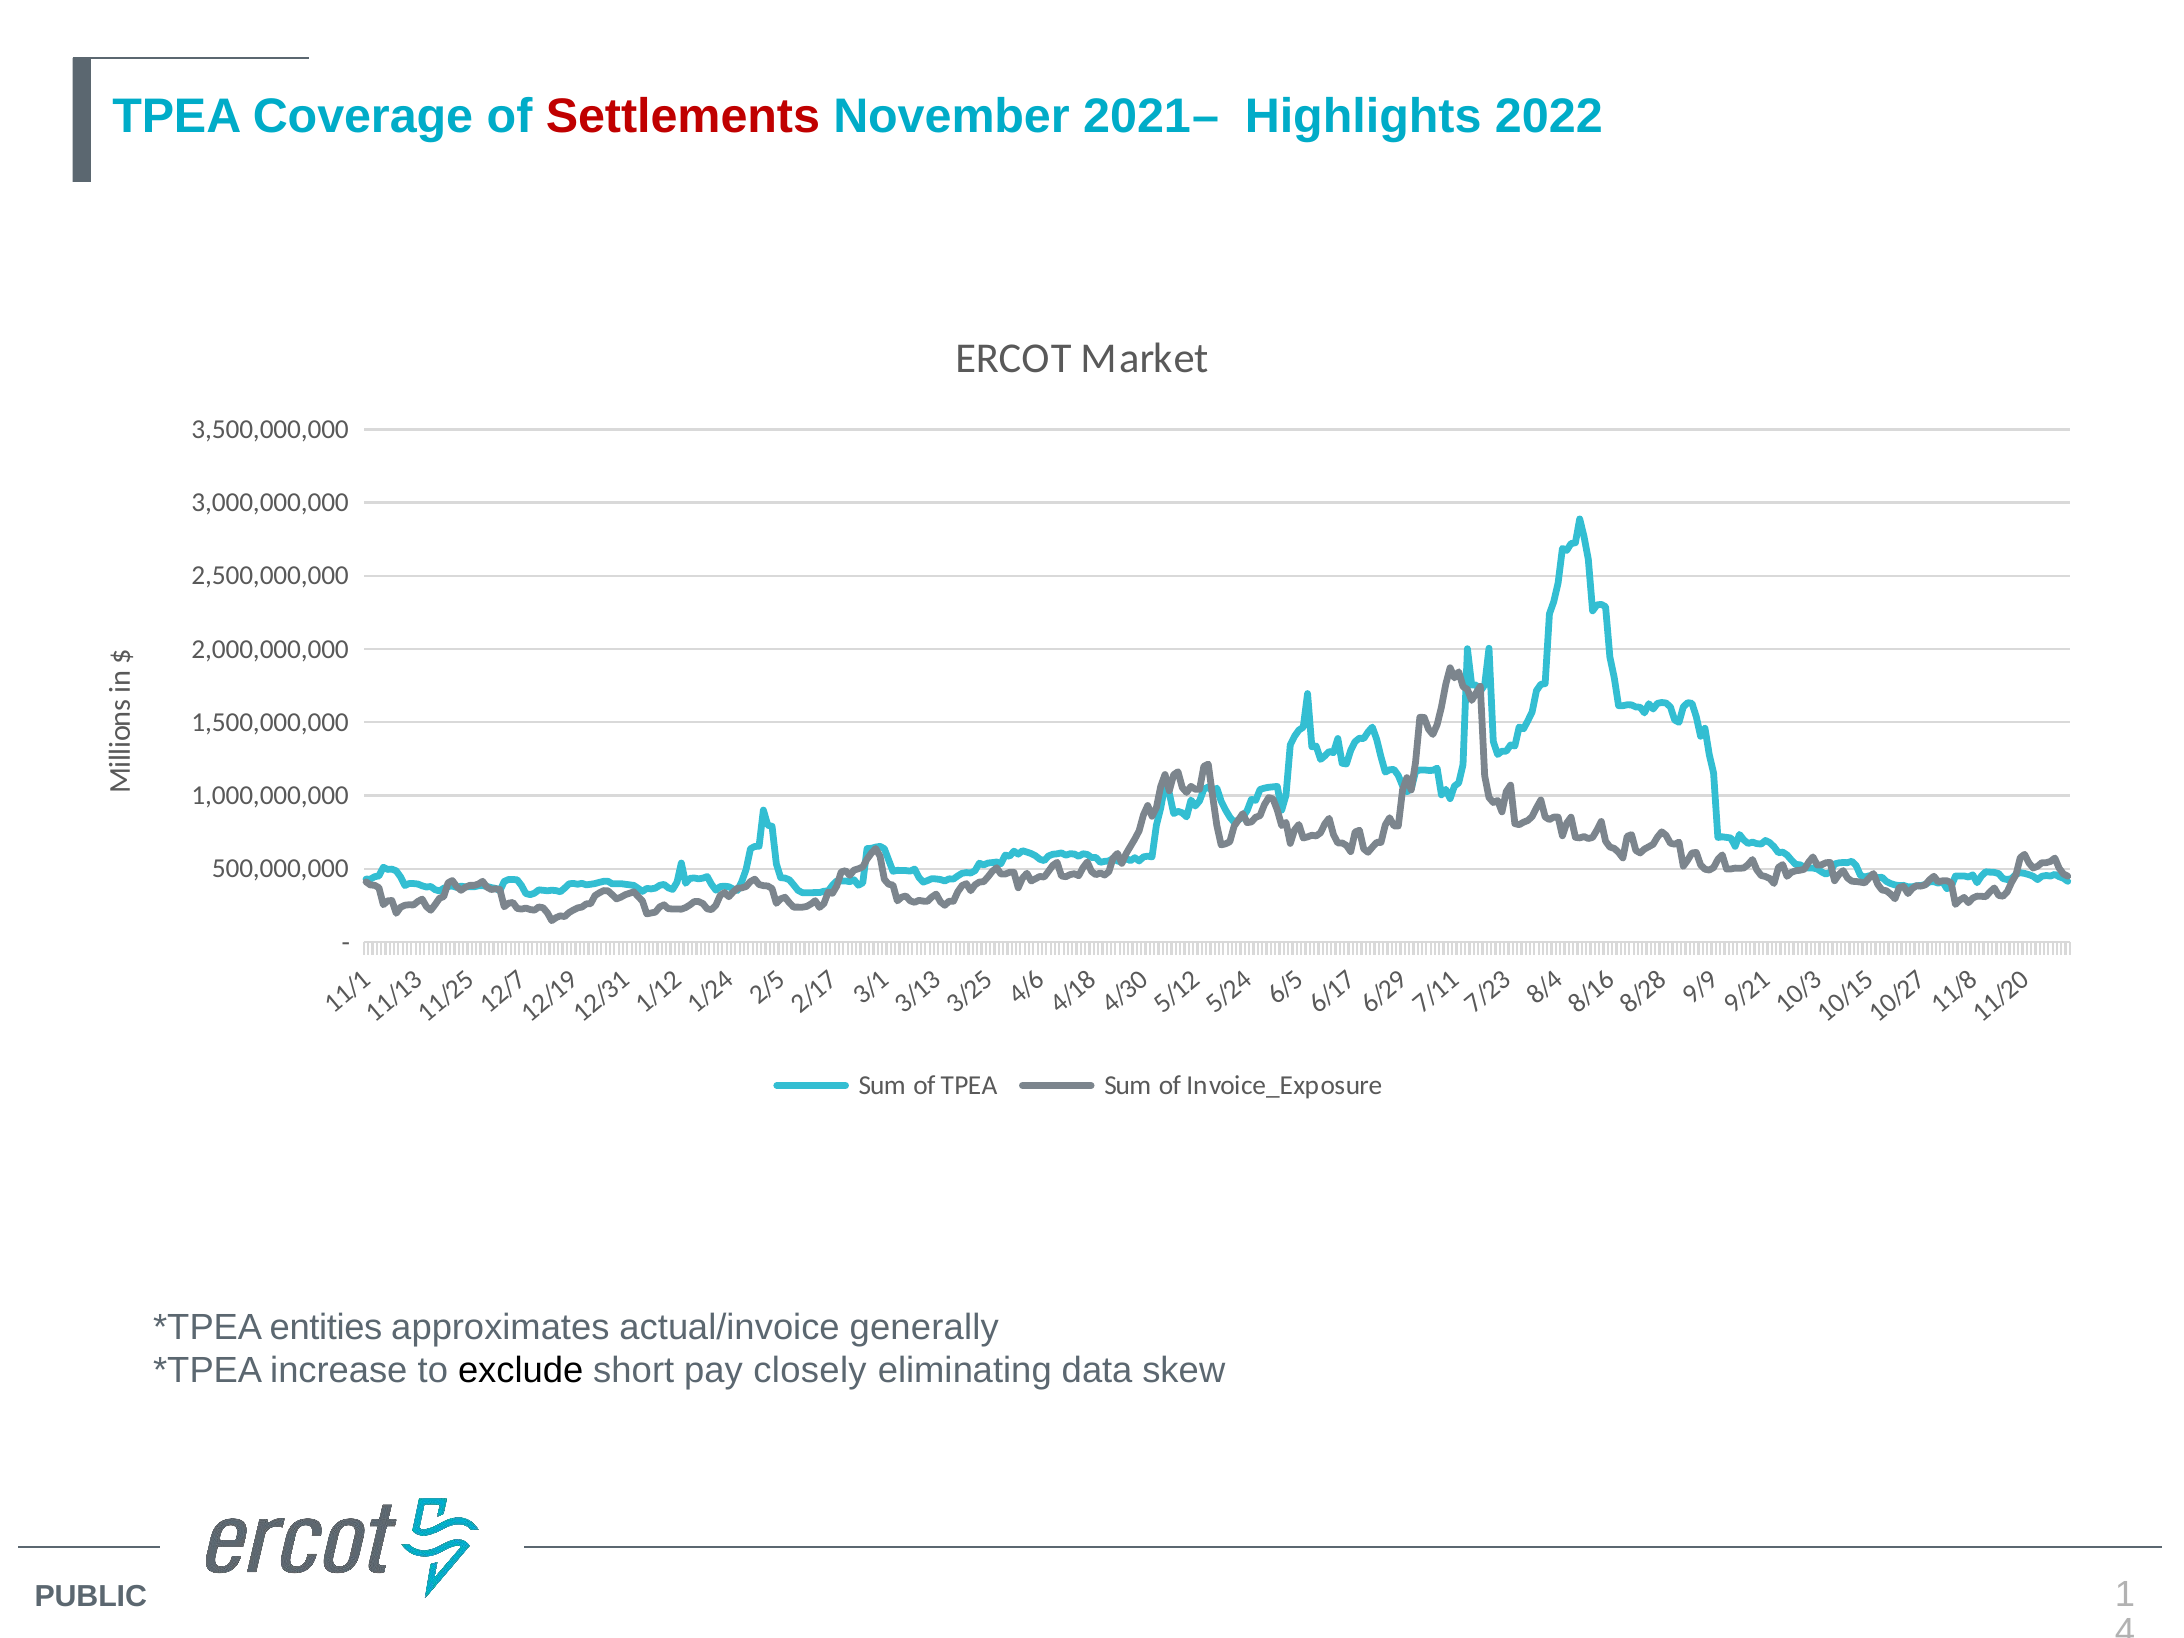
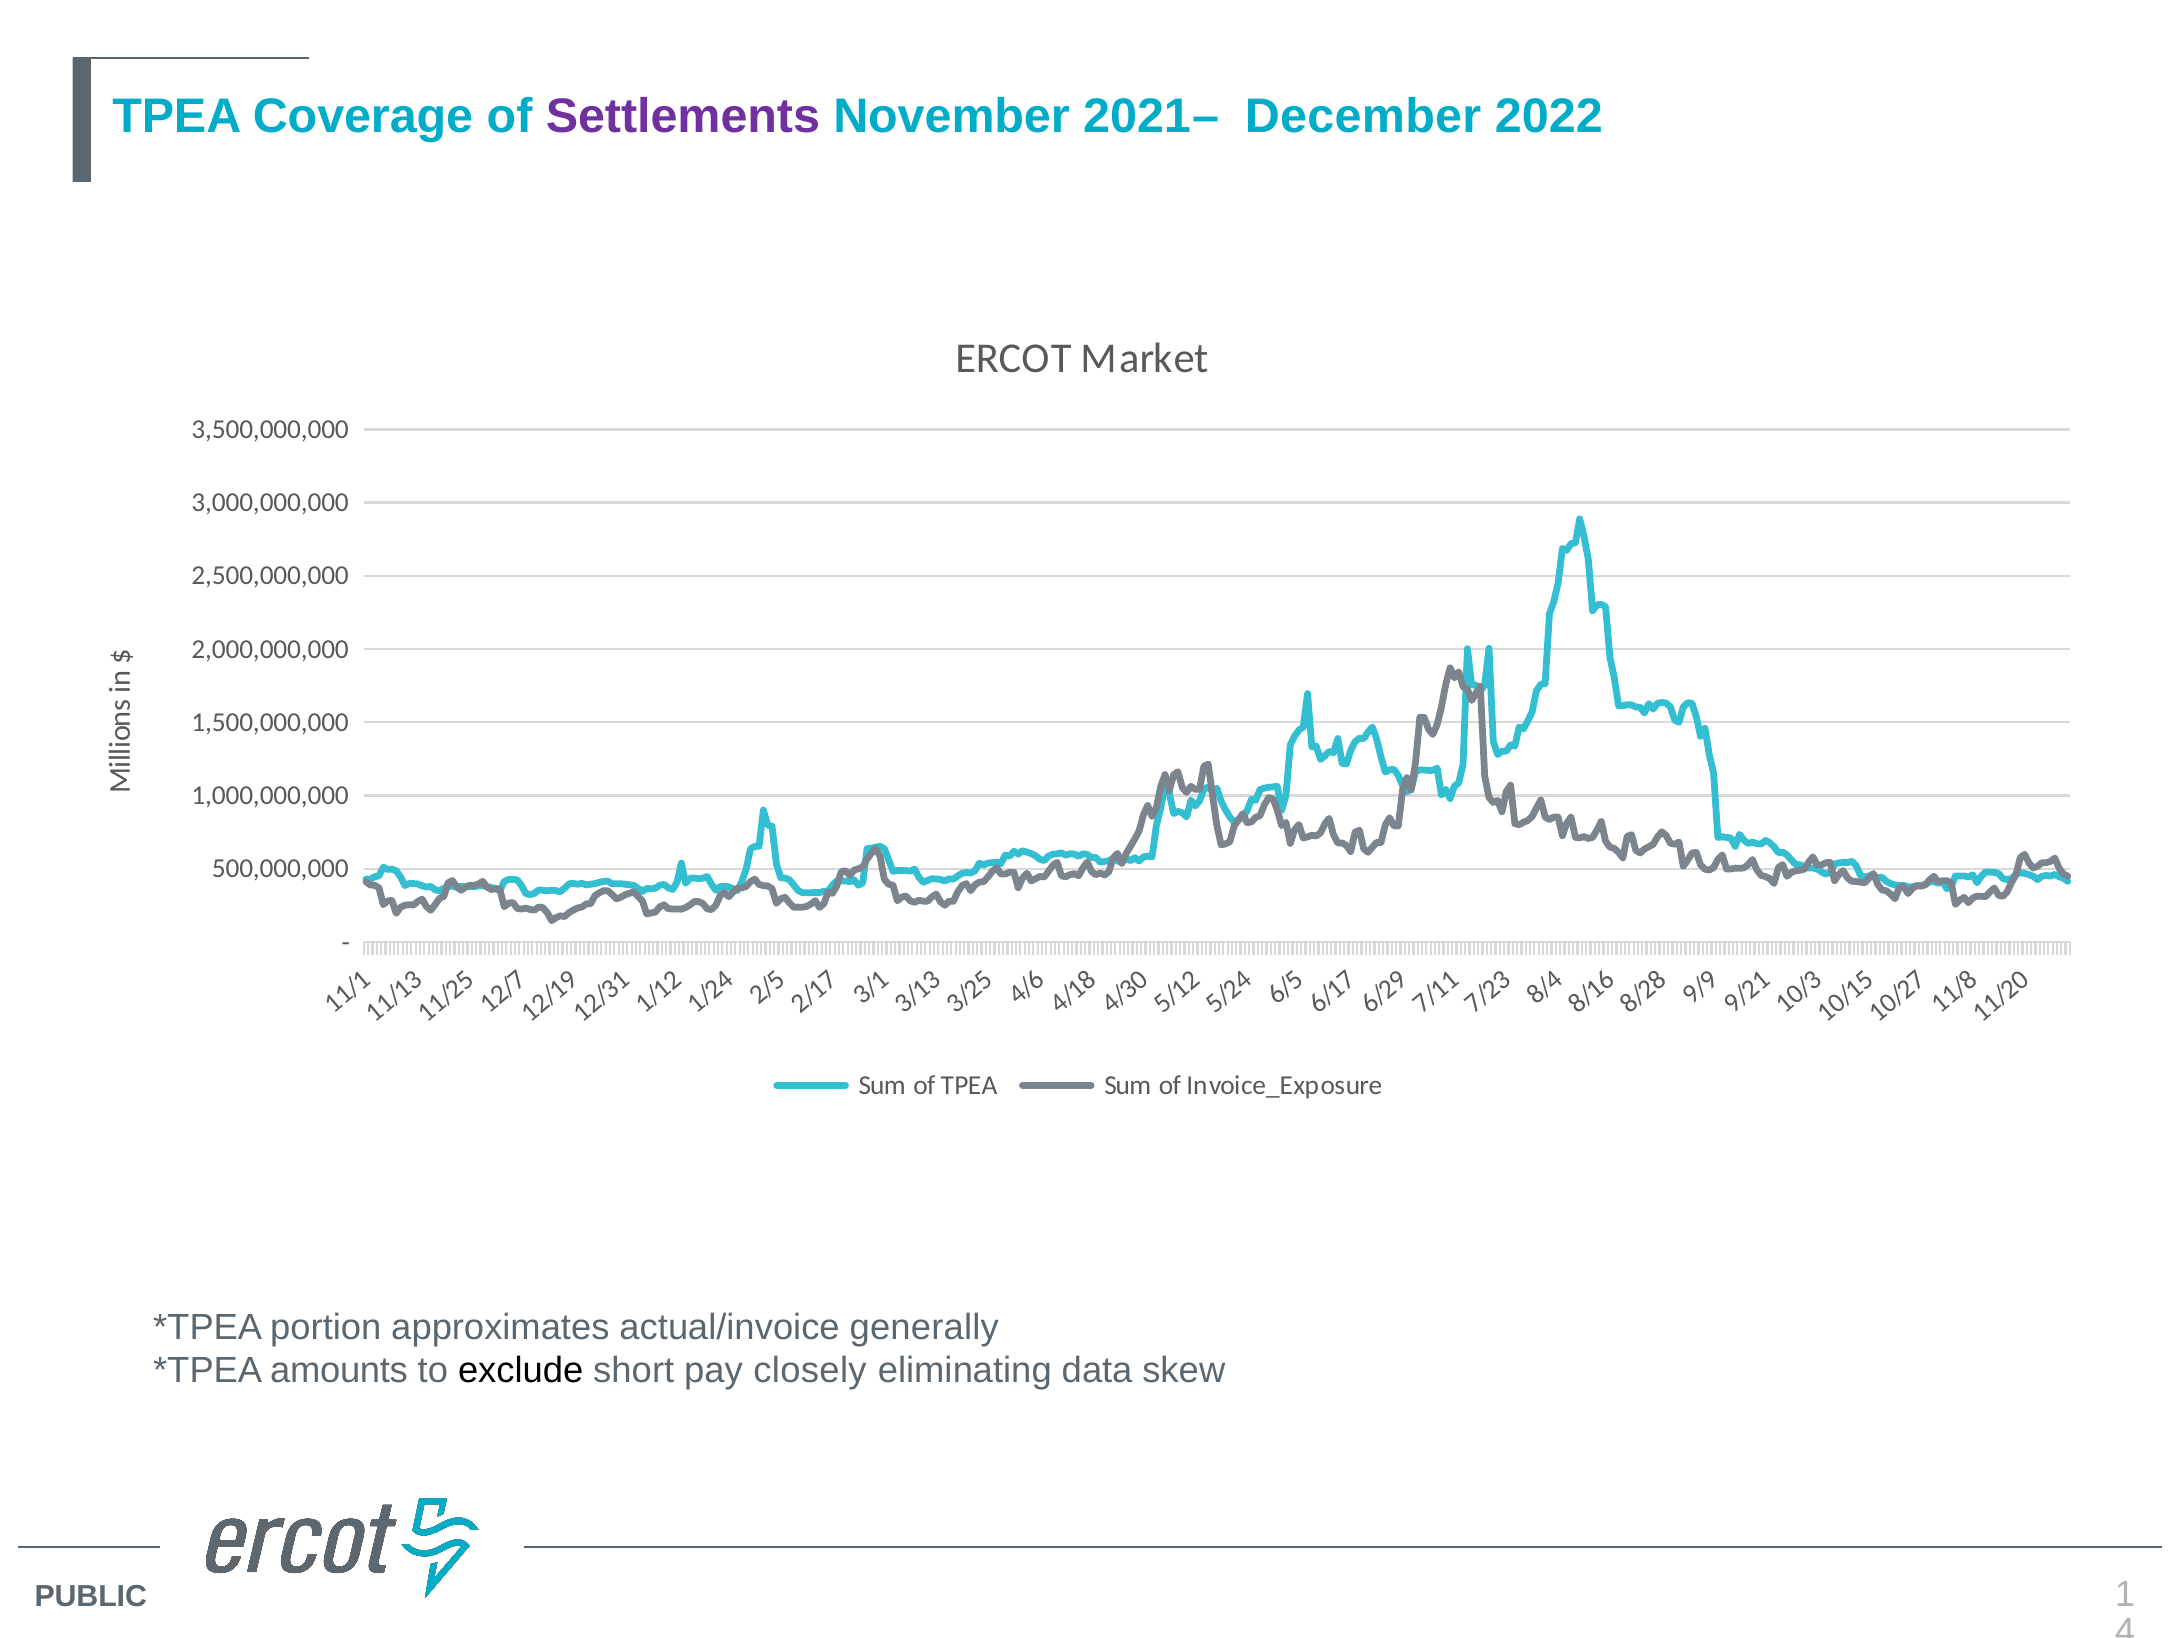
Settlements colour: red -> purple
Highlights: Highlights -> December
entities: entities -> portion
increase: increase -> amounts
